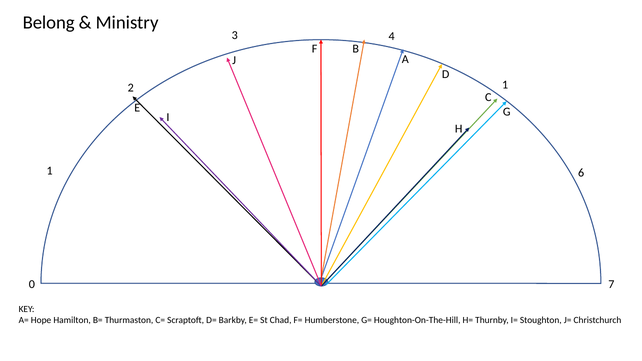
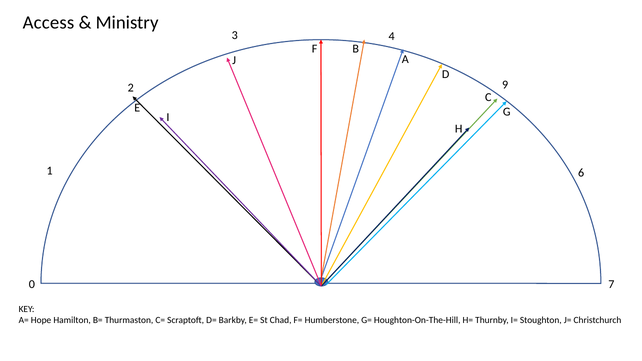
Belong: Belong -> Access
2 1: 1 -> 9
